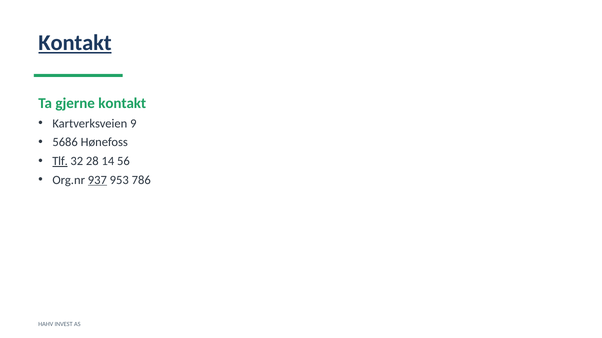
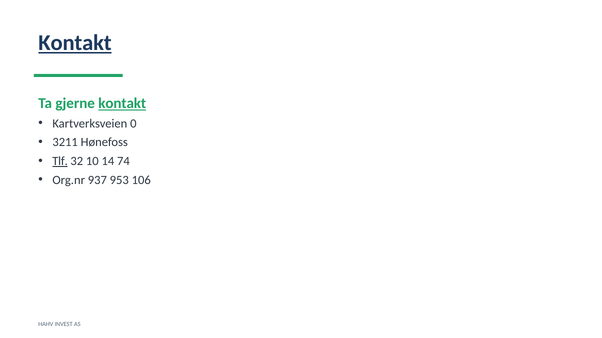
kontakt at (122, 104) underline: none -> present
9: 9 -> 0
5686: 5686 -> 3211
28: 28 -> 10
56: 56 -> 74
937 underline: present -> none
786: 786 -> 106
